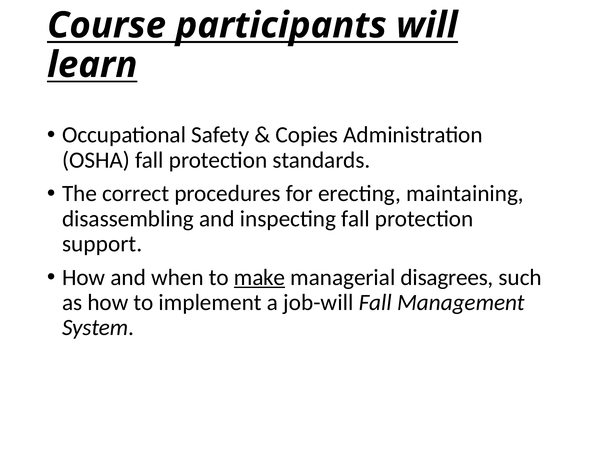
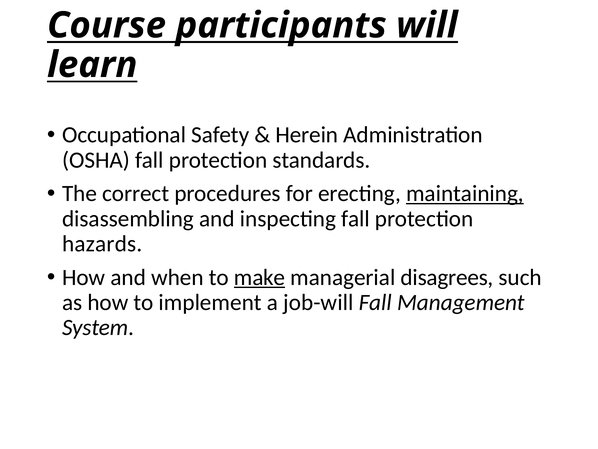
Copies: Copies -> Herein
maintaining underline: none -> present
support: support -> hazards
